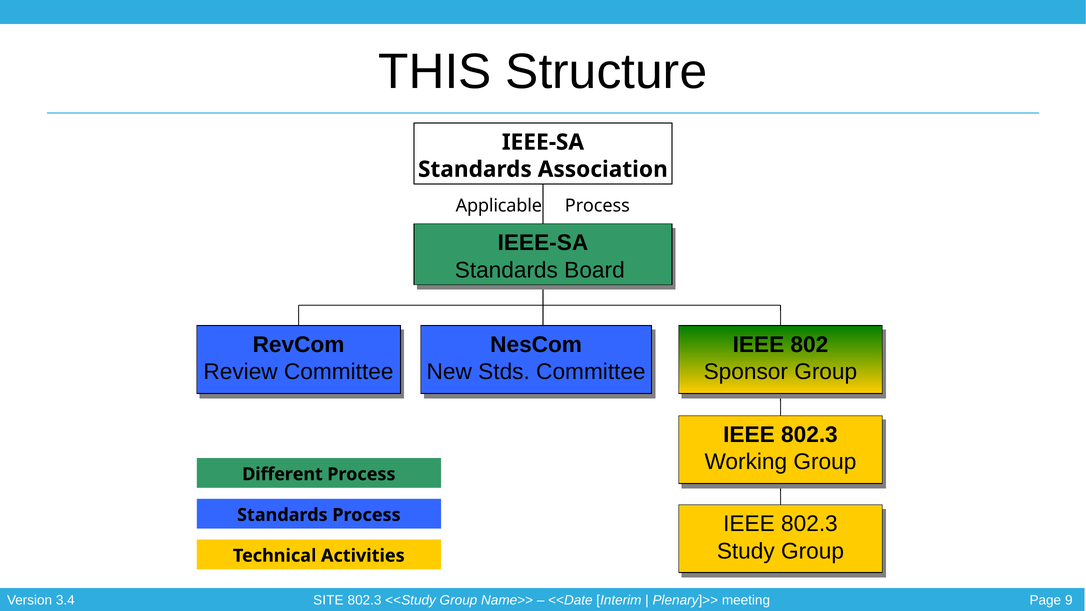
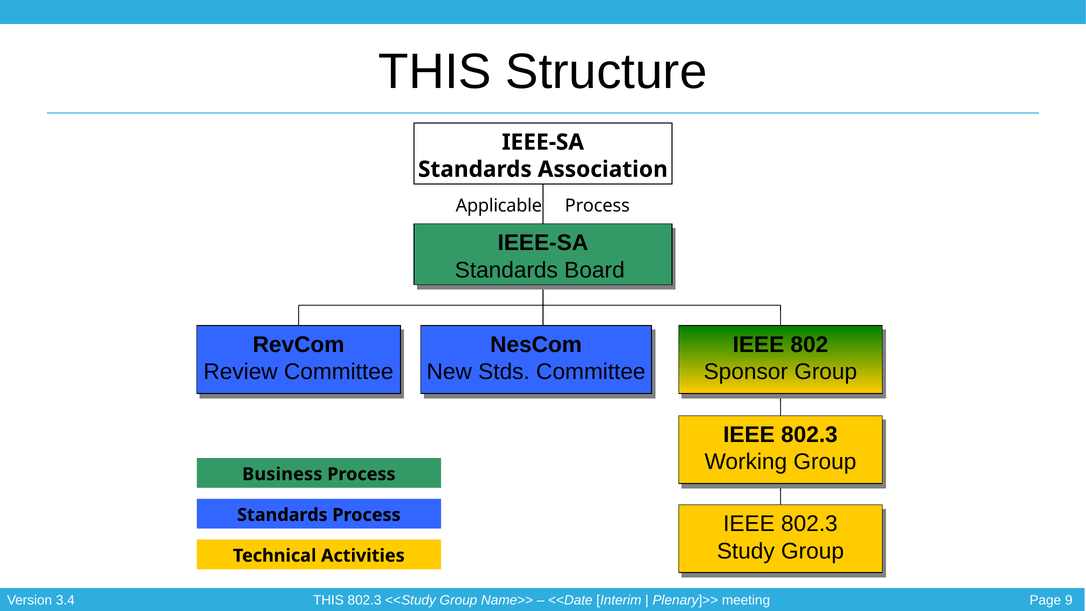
Different: Different -> Business
SITE at (328, 600): SITE -> THIS
